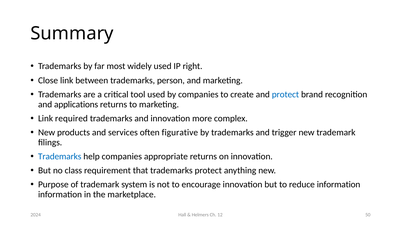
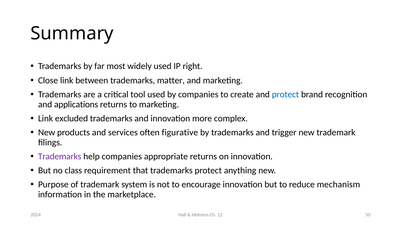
person: person -> matter
required: required -> excluded
Trademarks at (60, 157) colour: blue -> purple
reduce information: information -> mechanism
